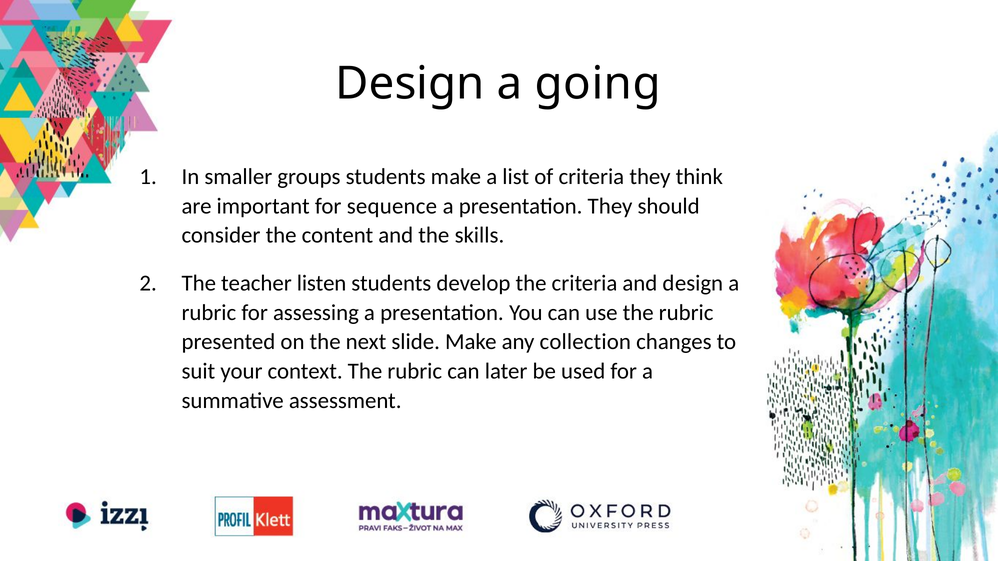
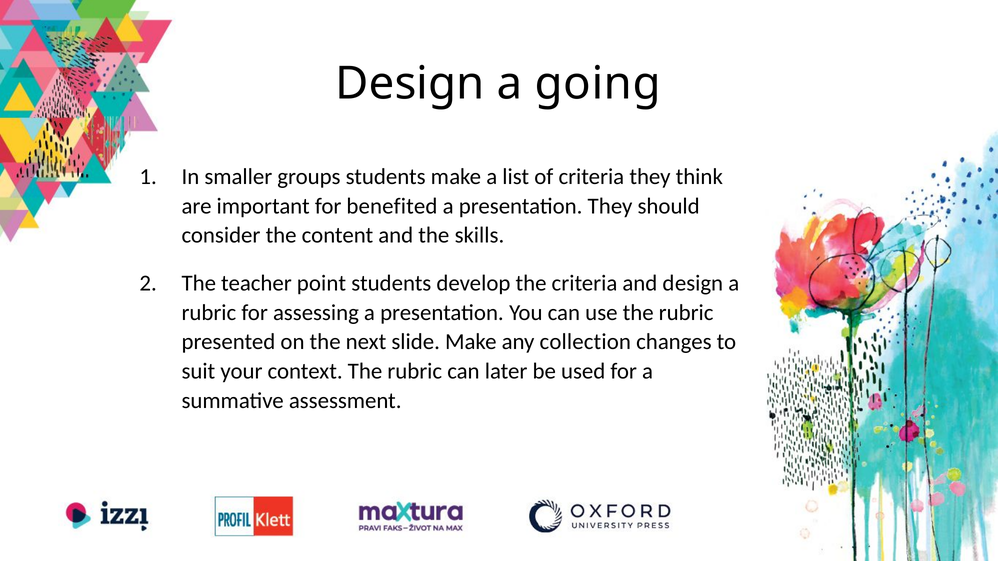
sequence: sequence -> benefited
listen: listen -> point
